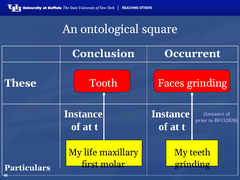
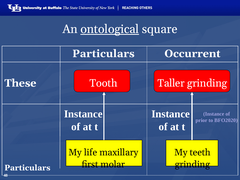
ontological underline: none -> present
Conclusion at (103, 54): Conclusion -> Particulars
Faces: Faces -> Taller
